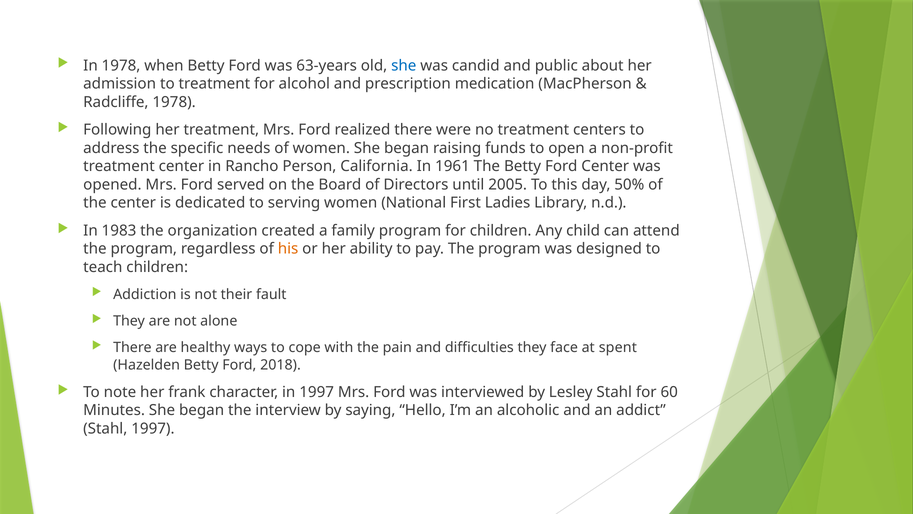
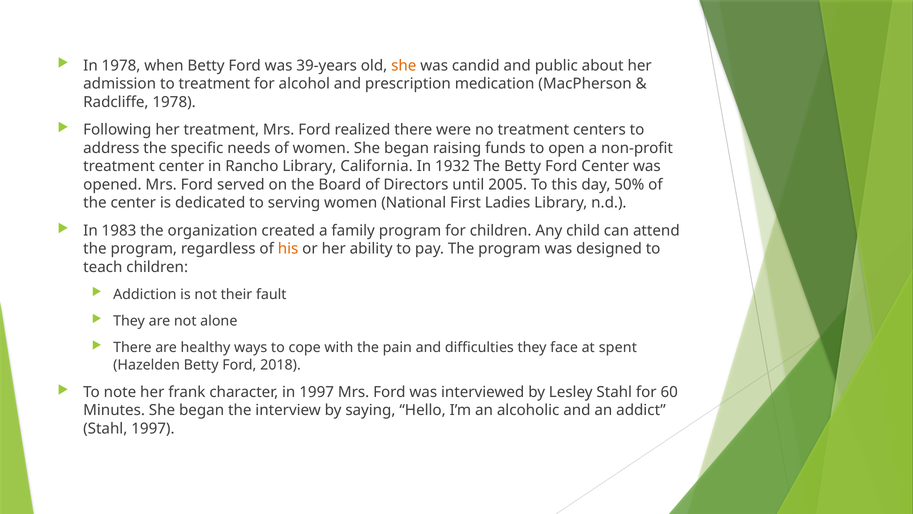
63-years: 63-years -> 39-years
she at (404, 65) colour: blue -> orange
Rancho Person: Person -> Library
1961: 1961 -> 1932
